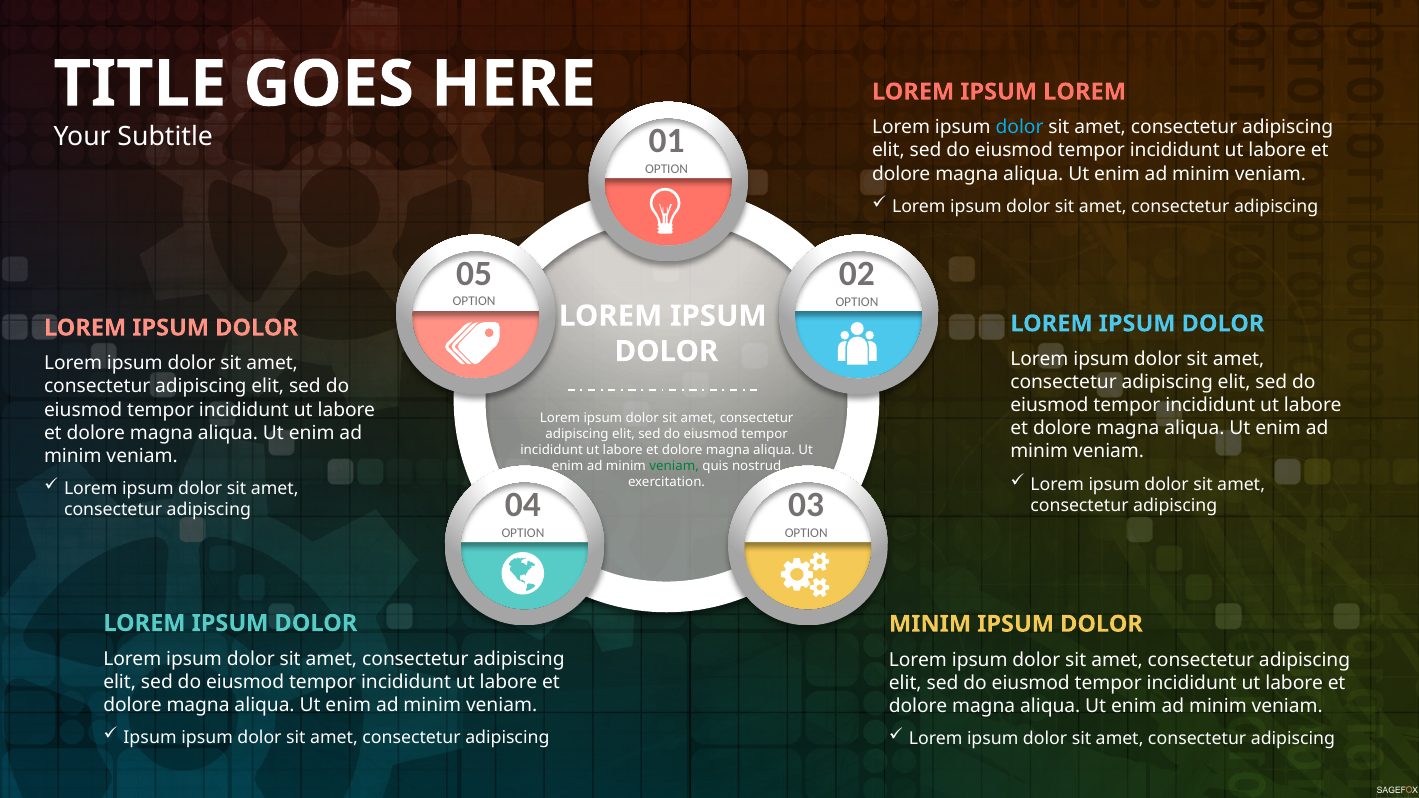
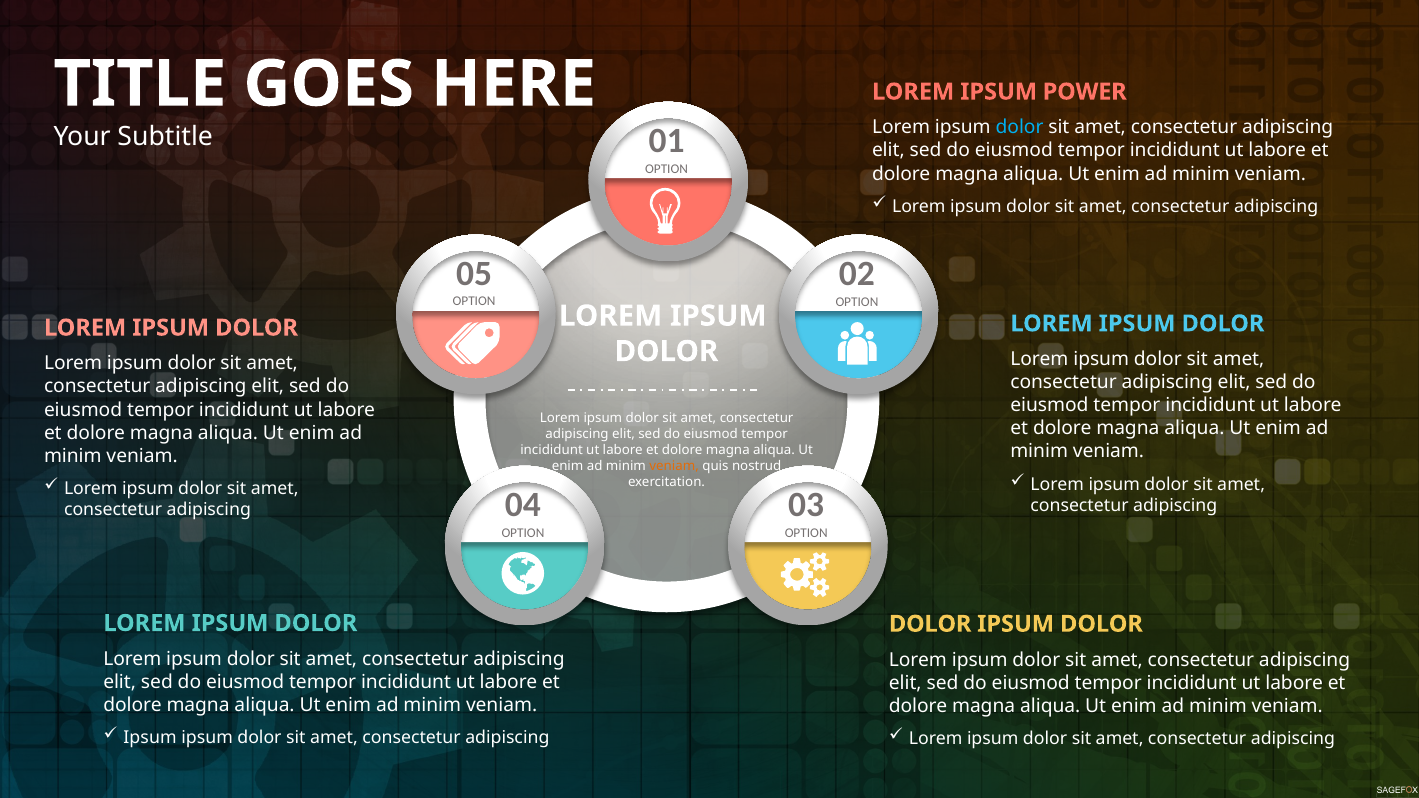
IPSUM LOREM: LOREM -> POWER
veniam at (674, 467) colour: green -> orange
MINIM at (930, 624): MINIM -> DOLOR
